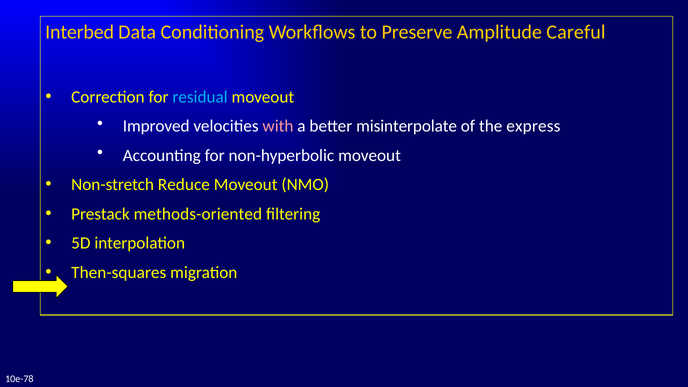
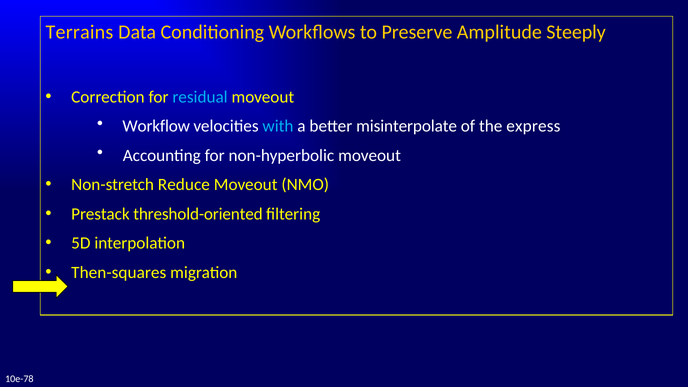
Interbed: Interbed -> Terrains
Careful: Careful -> Steeply
Improved: Improved -> Workflow
with colour: pink -> light blue
methods-oriented: methods-oriented -> threshold-oriented
